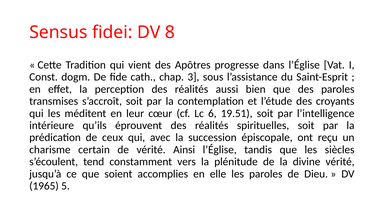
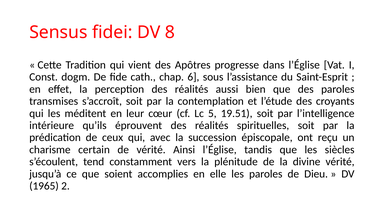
3: 3 -> 6
6: 6 -> 5
5: 5 -> 2
